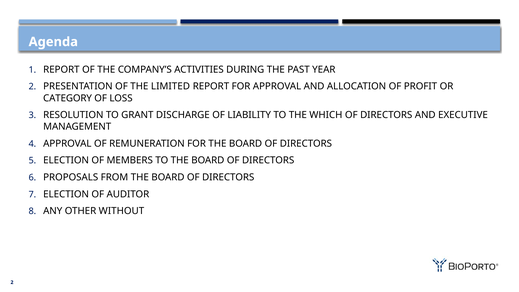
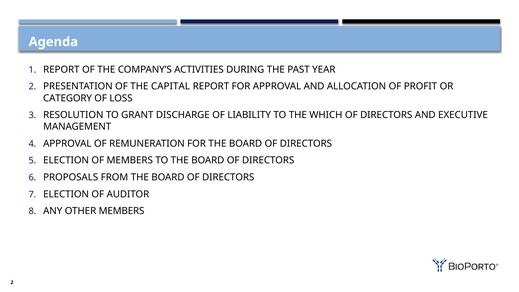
LIMITED: LIMITED -> CAPITAL
OTHER WITHOUT: WITHOUT -> MEMBERS
